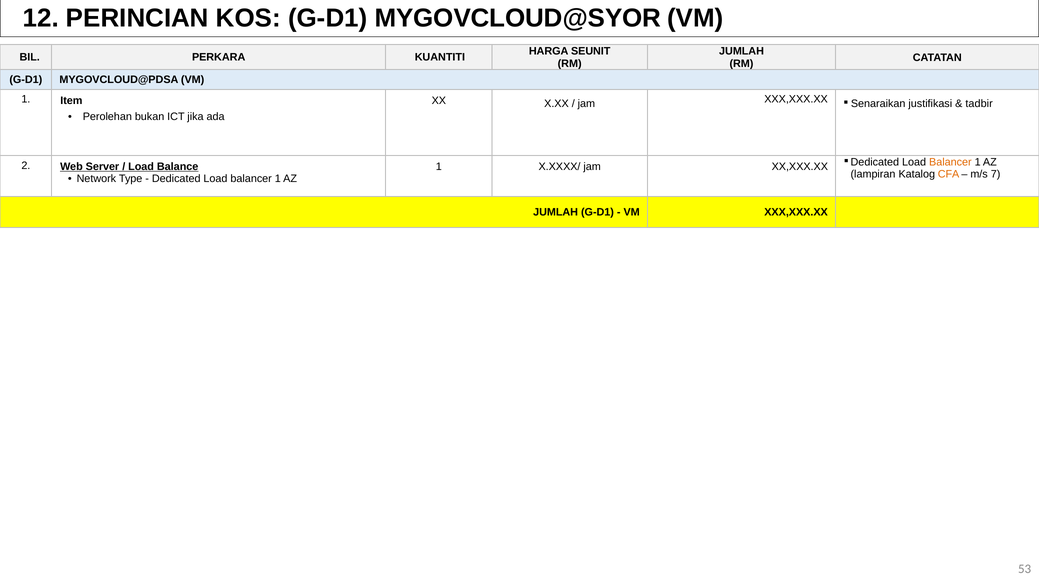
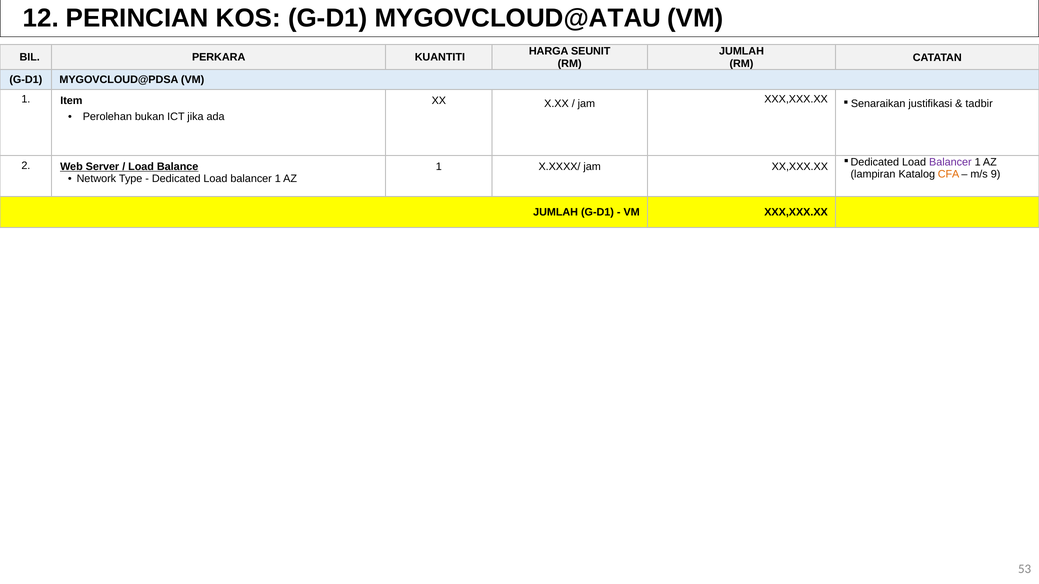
MYGOVCLOUD@SYOR: MYGOVCLOUD@SYOR -> MYGOVCLOUD@ATAU
Balancer at (950, 162) colour: orange -> purple
7: 7 -> 9
